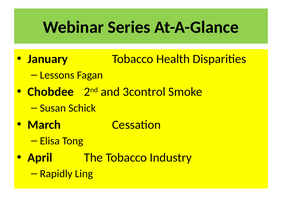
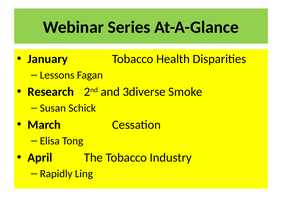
Chobdee: Chobdee -> Research
3control: 3control -> 3diverse
